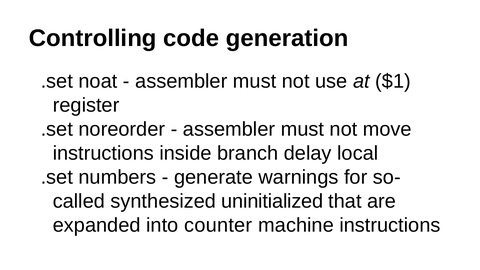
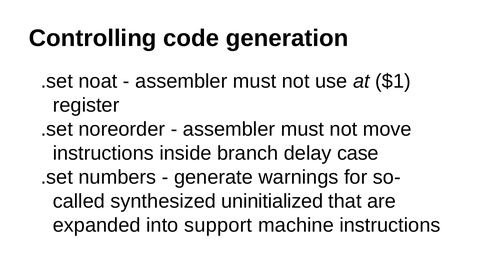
local: local -> case
counter: counter -> support
